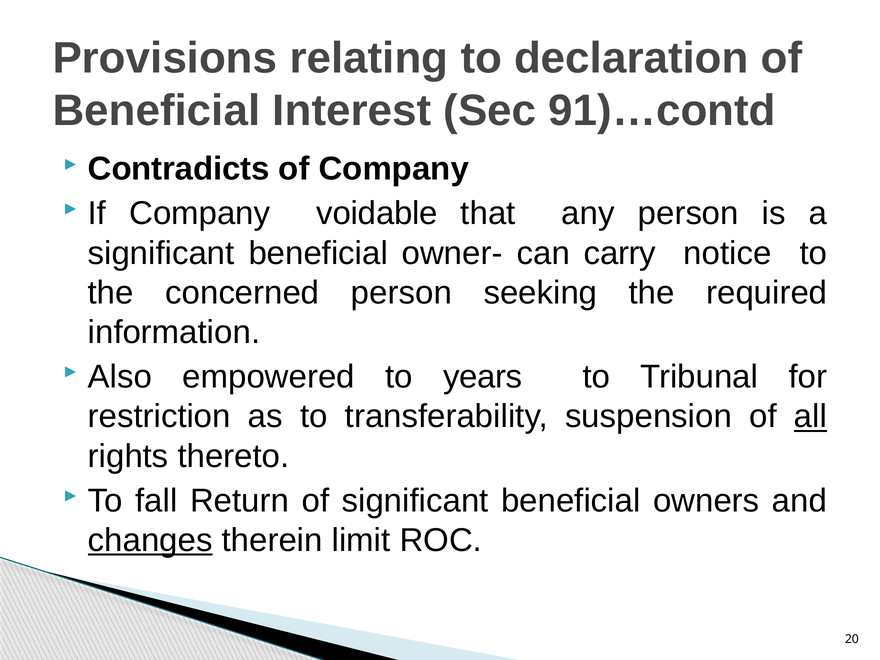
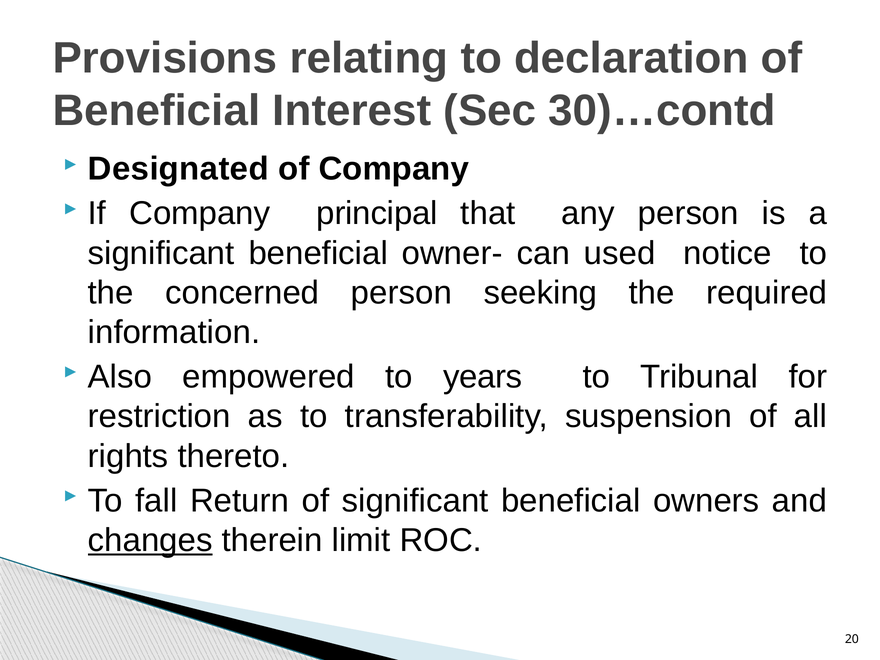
91)…contd: 91)…contd -> 30)…contd
Contradicts: Contradicts -> Designated
voidable: voidable -> principal
carry: carry -> used
all underline: present -> none
